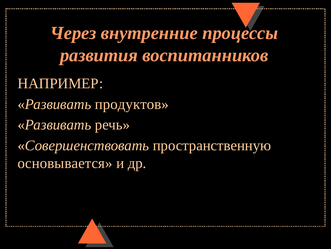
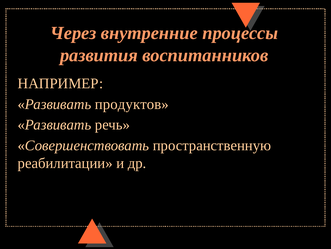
основывается: основывается -> реабилитации
